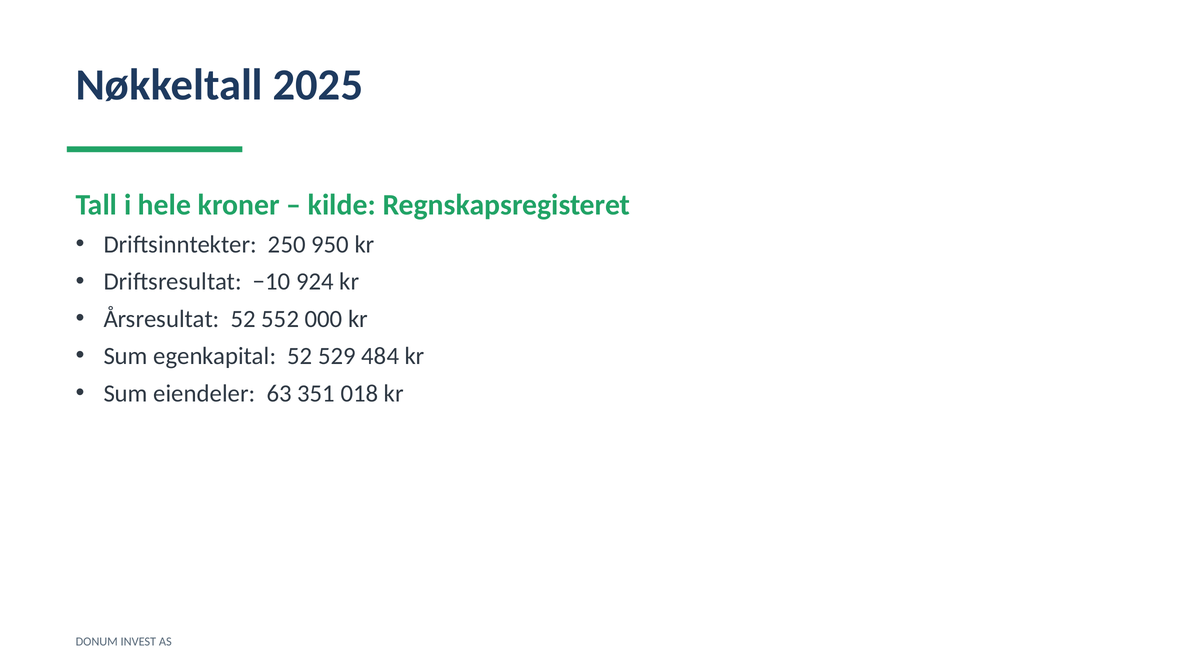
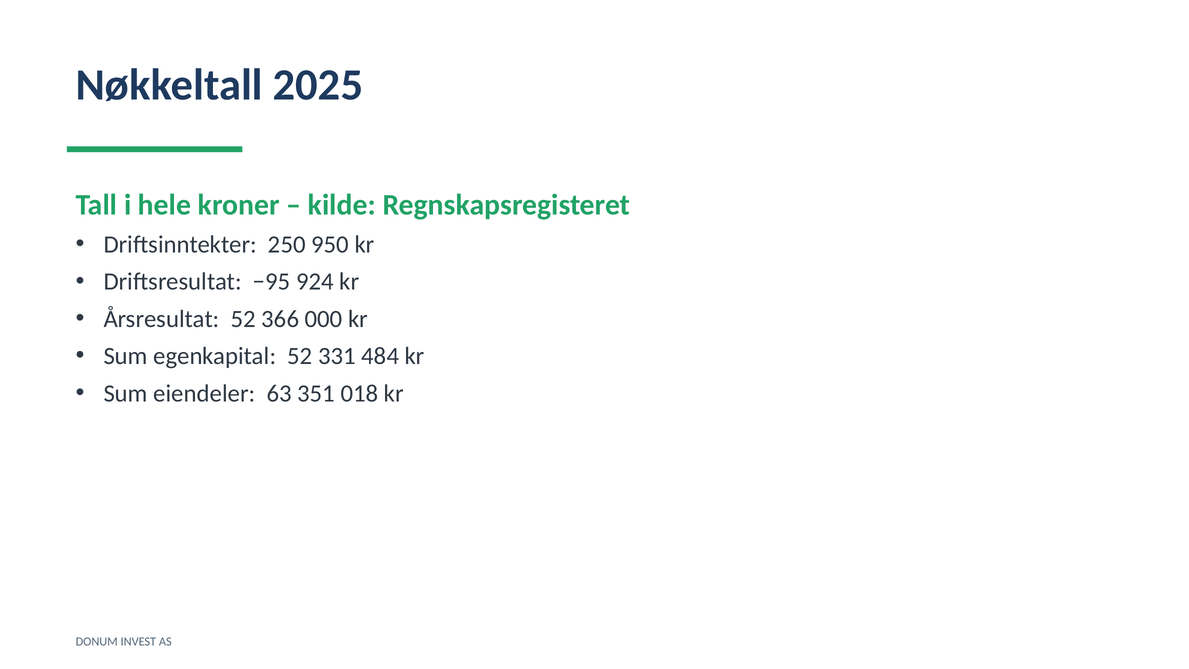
−10: −10 -> −95
552: 552 -> 366
529: 529 -> 331
